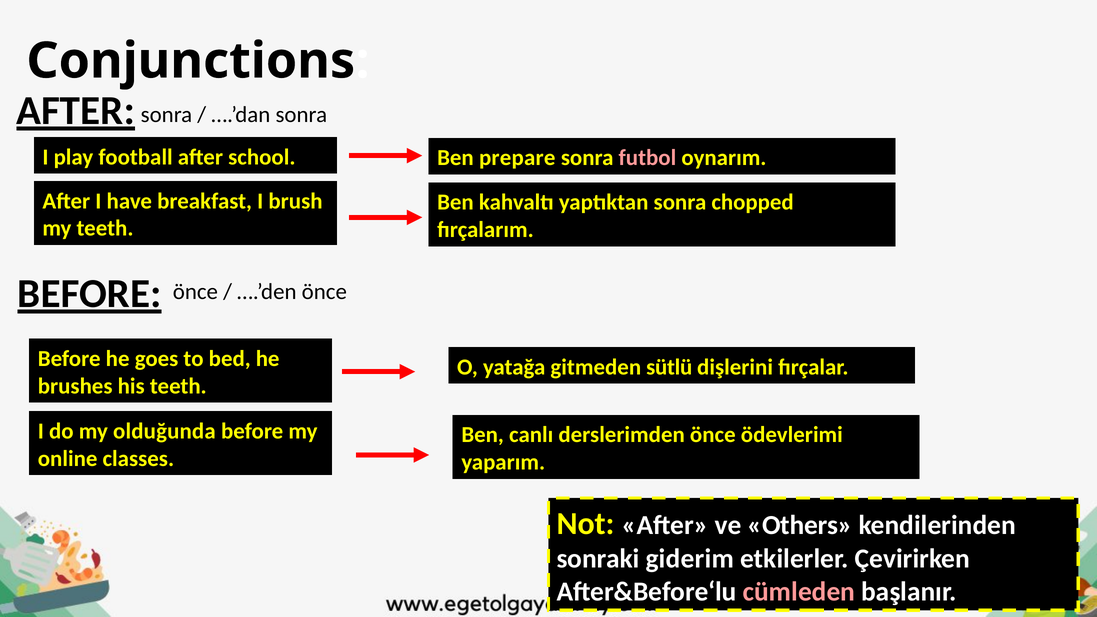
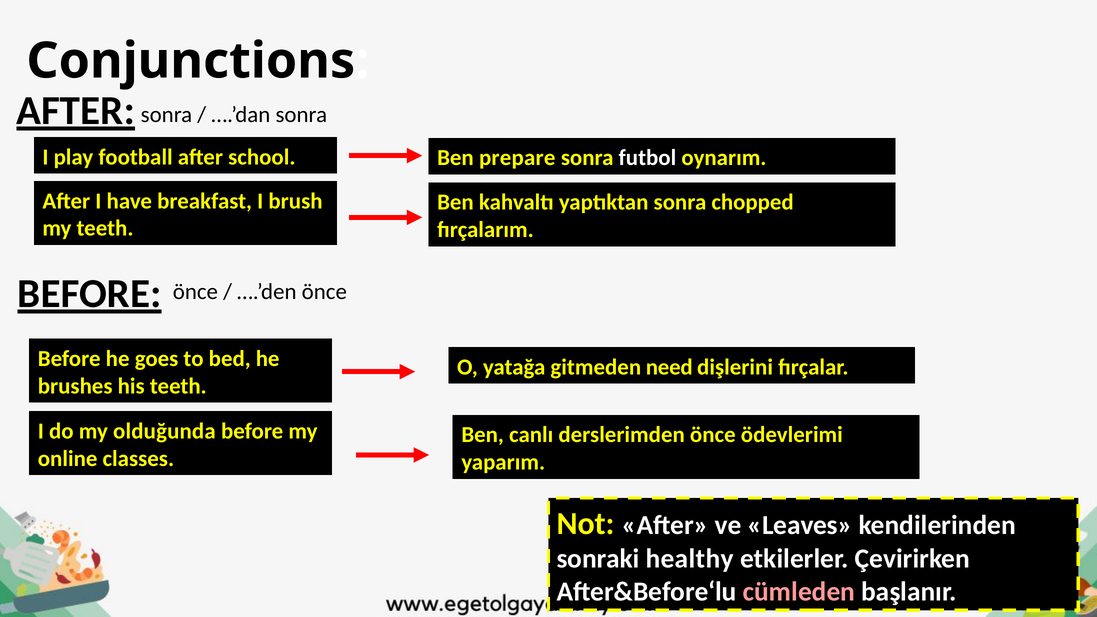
futbol colour: pink -> white
sütlü: sütlü -> need
Others: Others -> Leaves
giderim: giderim -> healthy
